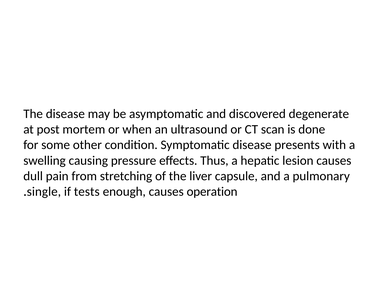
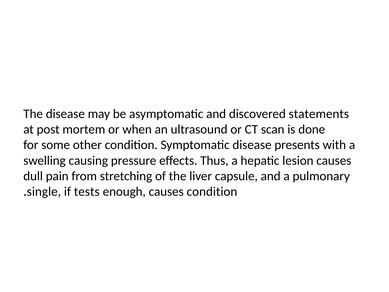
degenerate: degenerate -> statements
causes operation: operation -> condition
